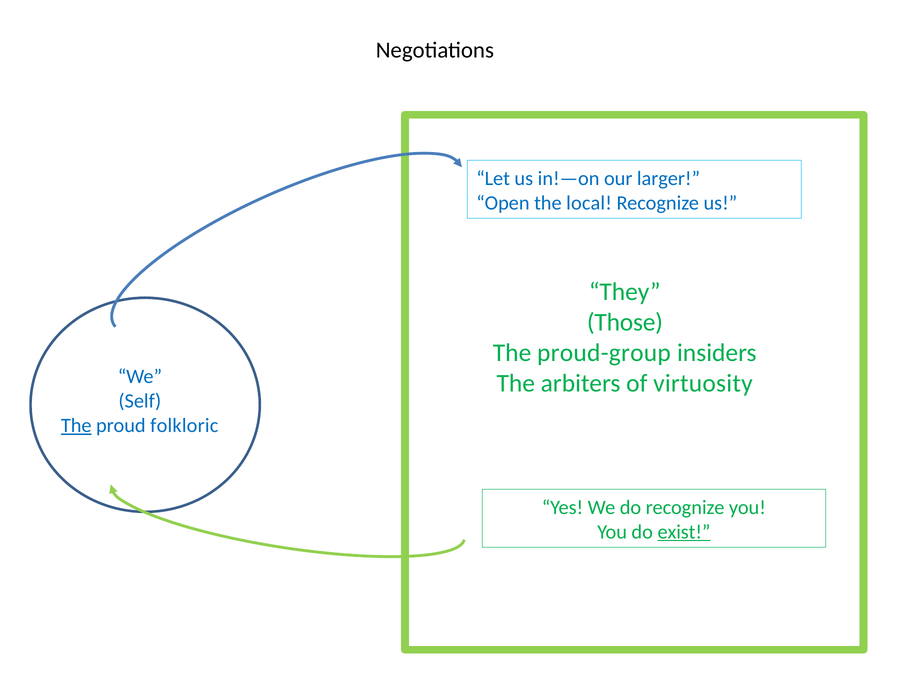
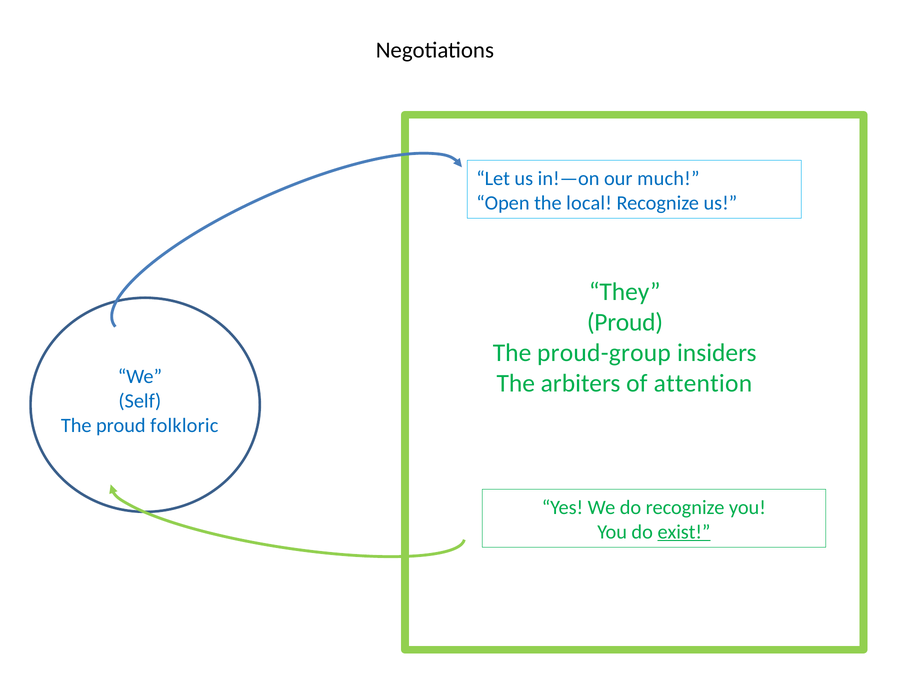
larger: larger -> much
Those at (625, 322): Those -> Proud
virtuosity: virtuosity -> attention
The at (76, 425) underline: present -> none
